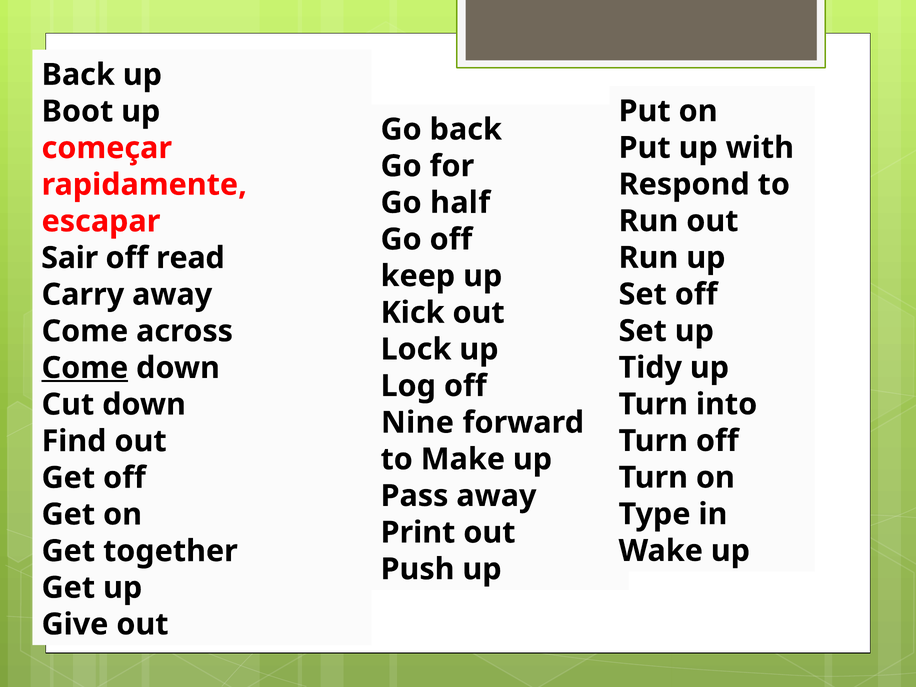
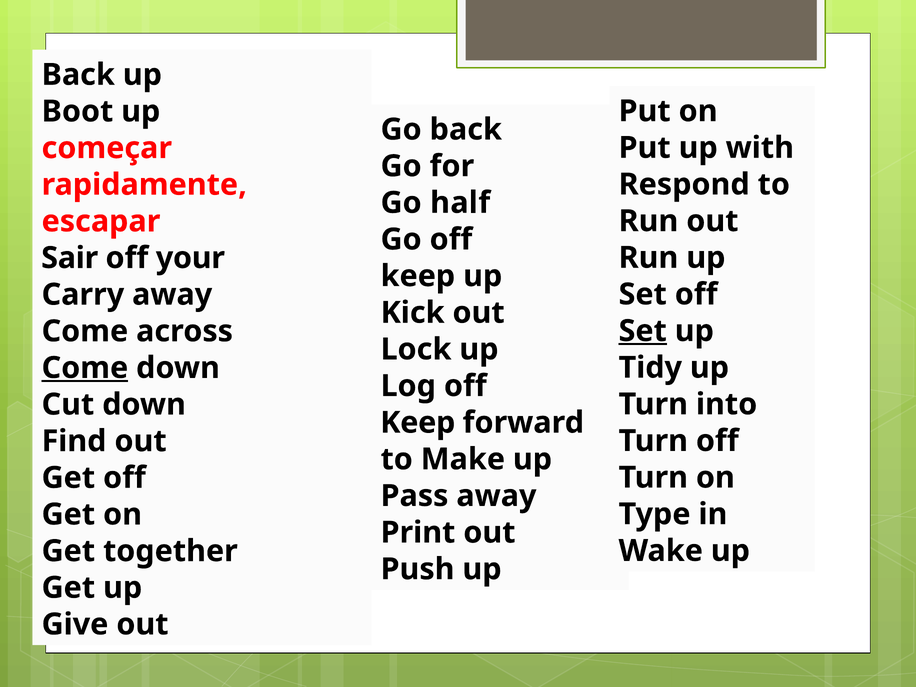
read: read -> your
Set at (643, 331) underline: none -> present
Nine at (417, 423): Nine -> Keep
